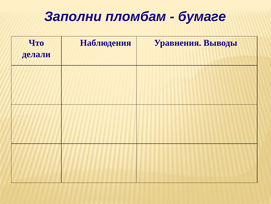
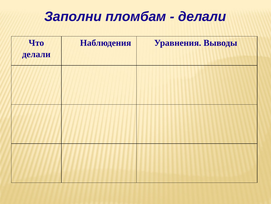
бумаге at (202, 17): бумаге -> делали
